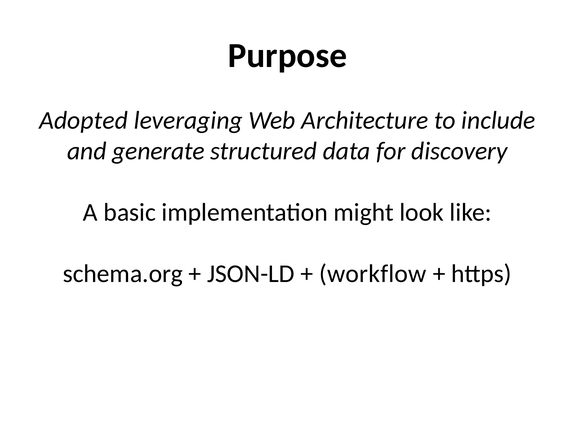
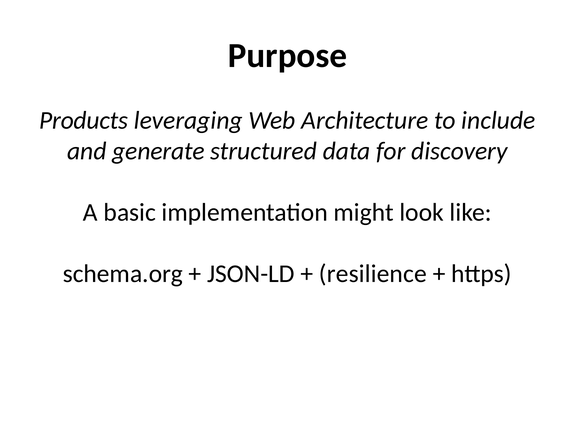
Adopted: Adopted -> Products
workflow: workflow -> resilience
